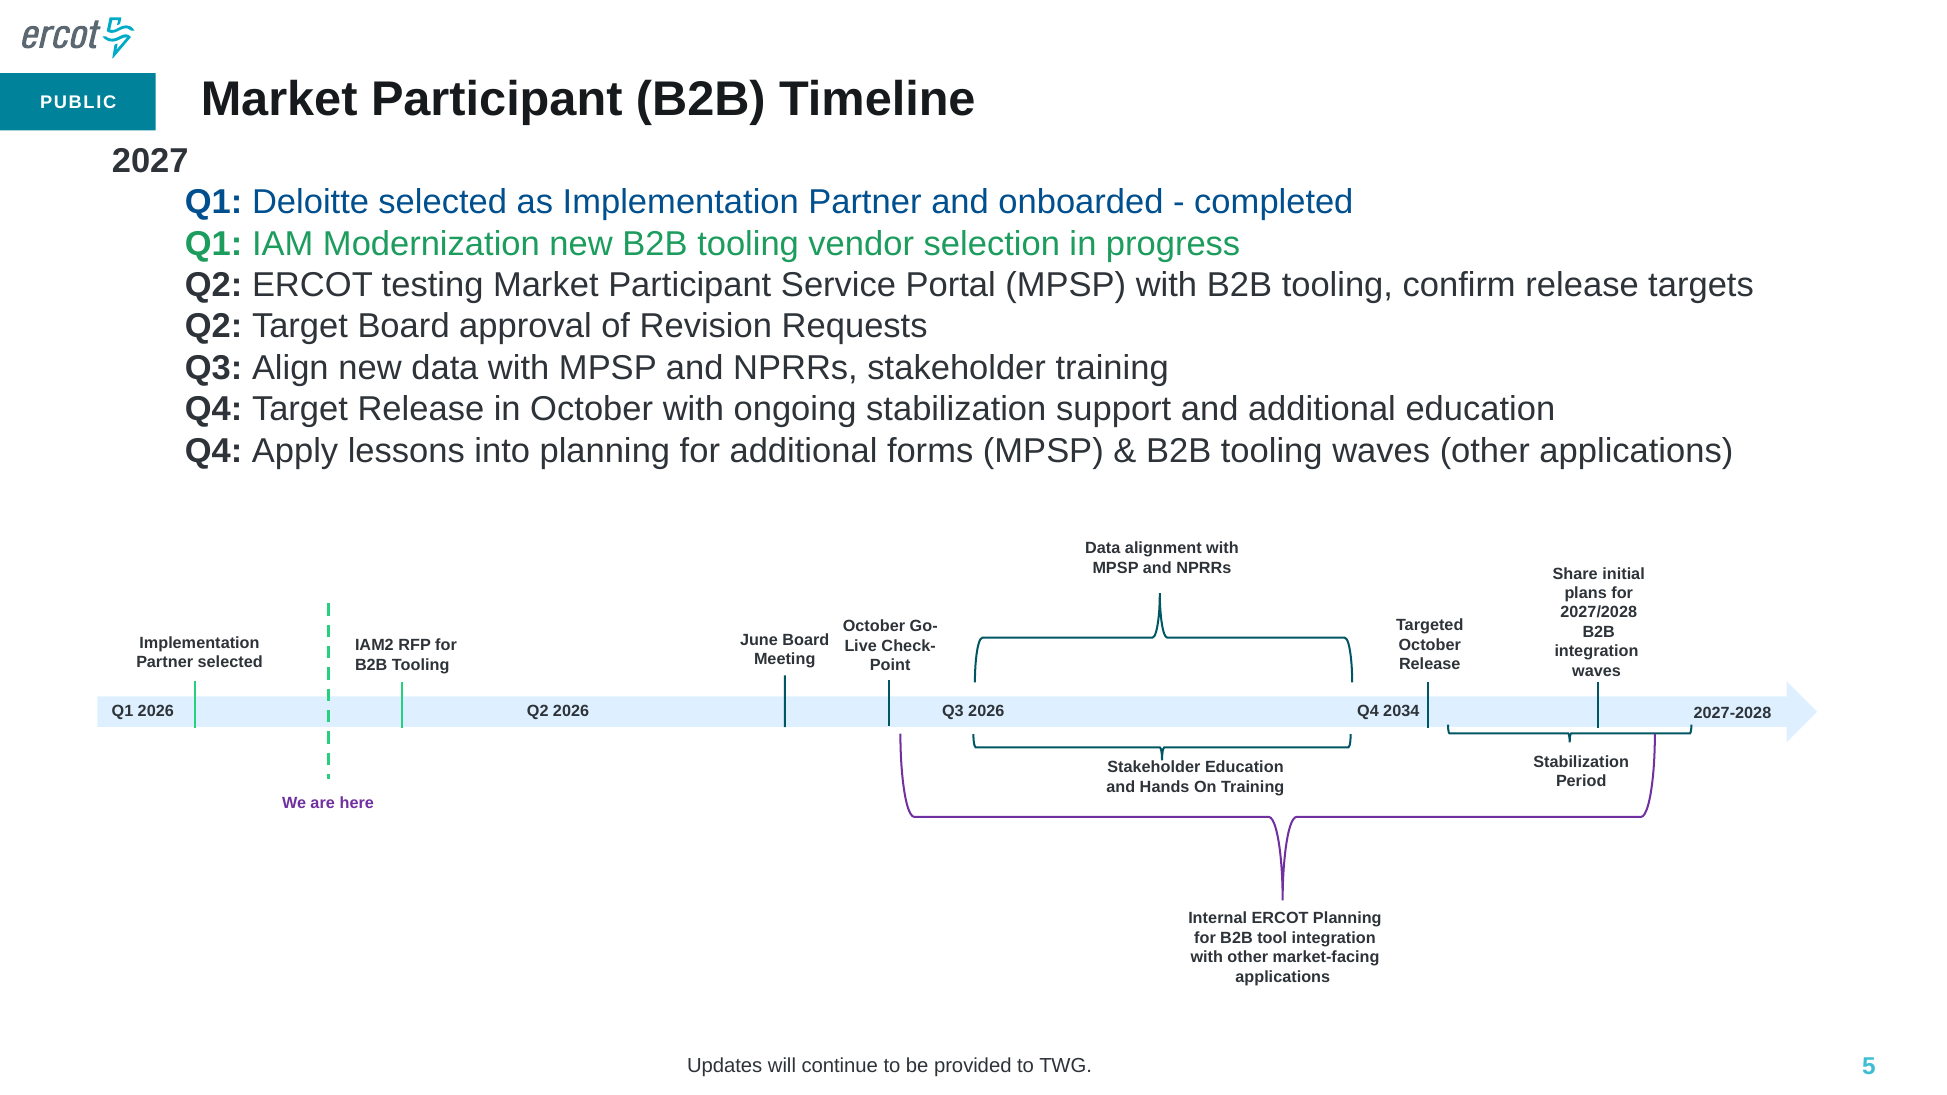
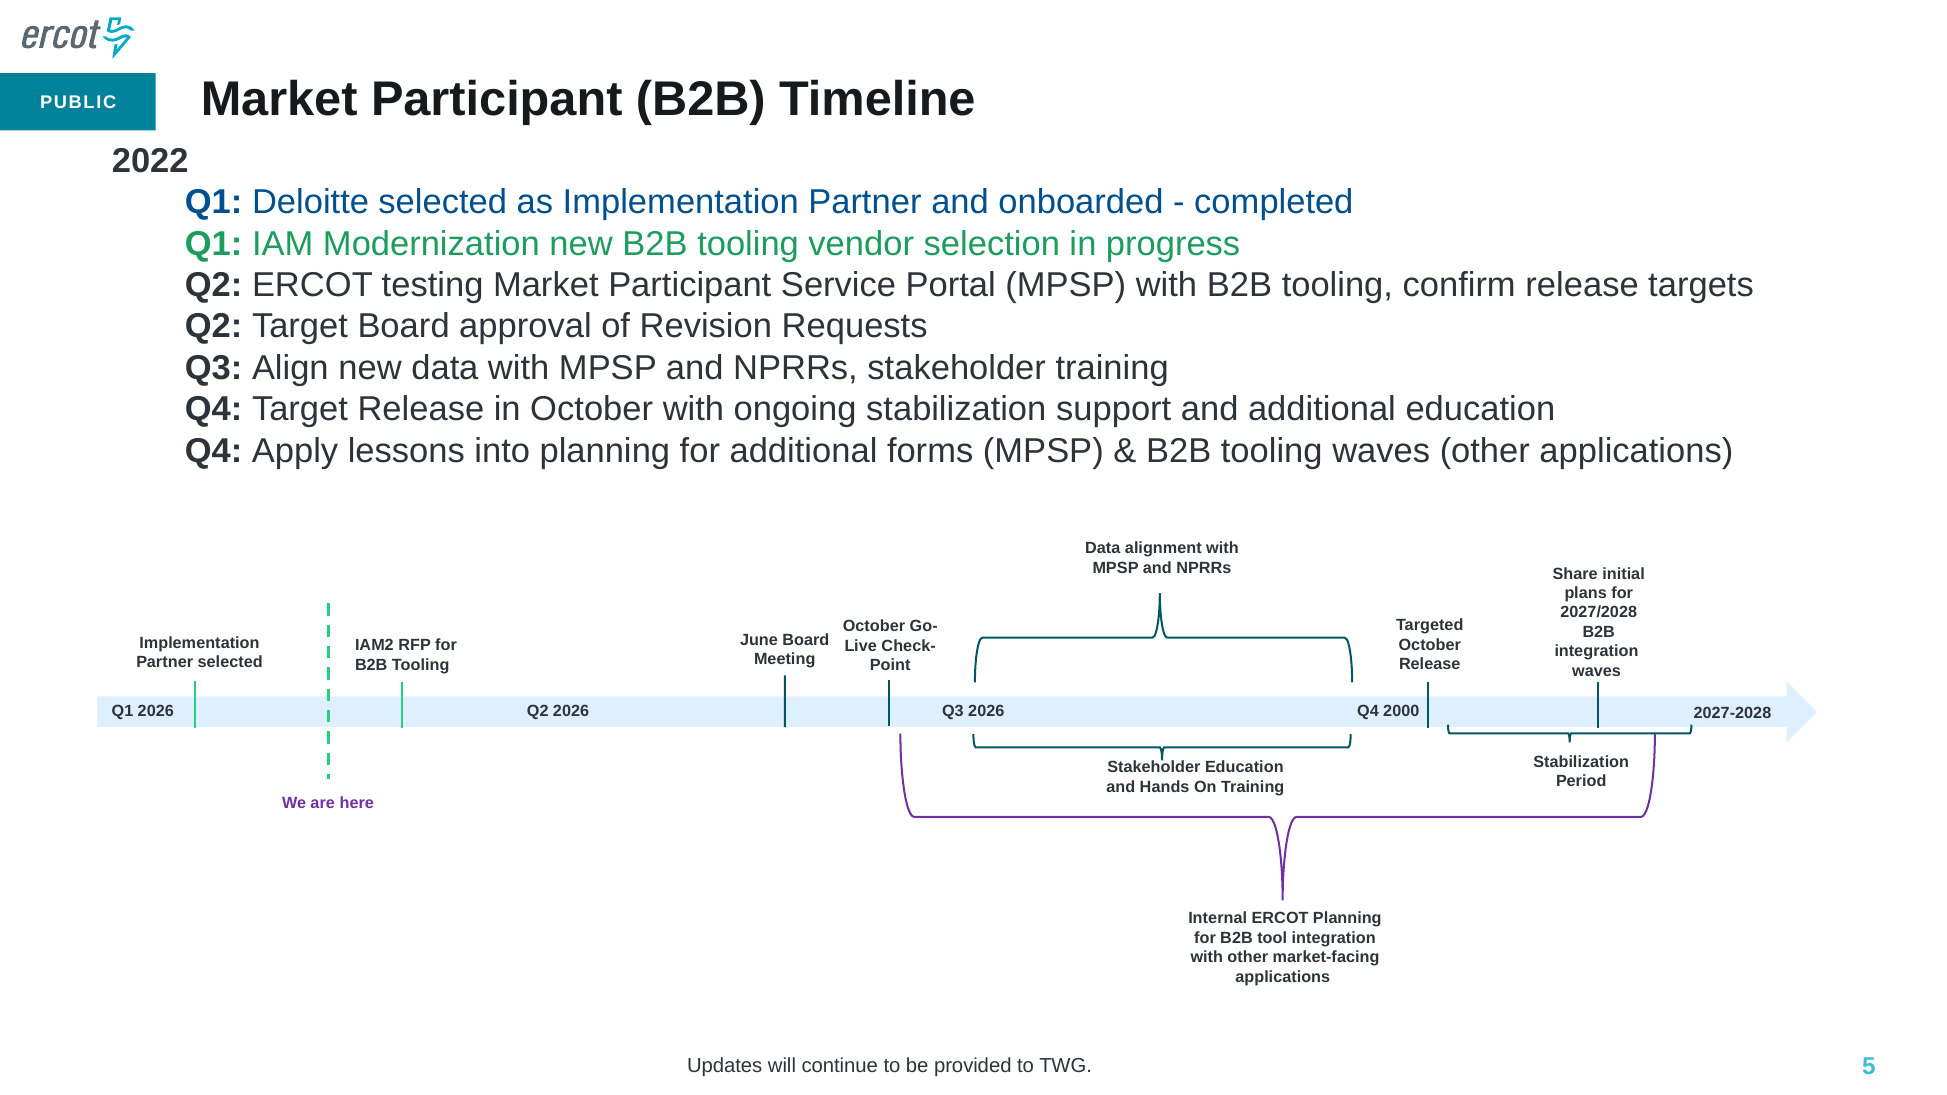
2027: 2027 -> 2022
2034: 2034 -> 2000
